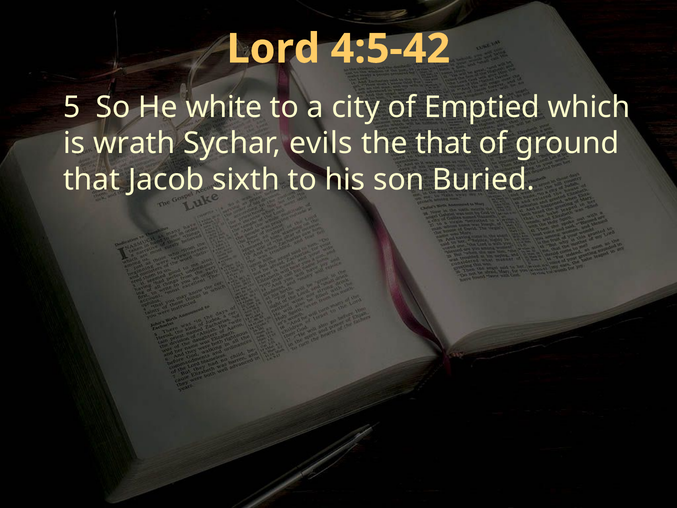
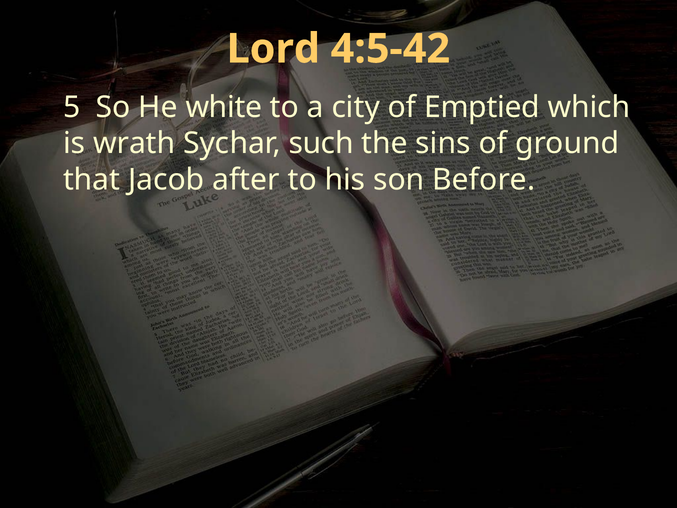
evils: evils -> such
the that: that -> sins
sixth: sixth -> after
Buried: Buried -> Before
